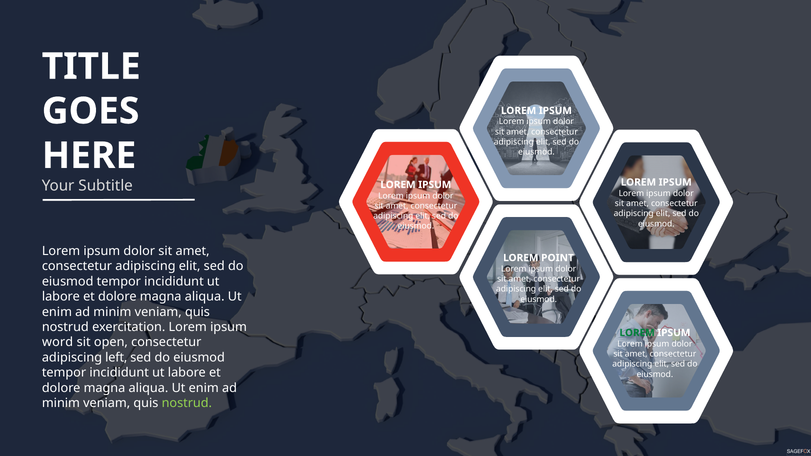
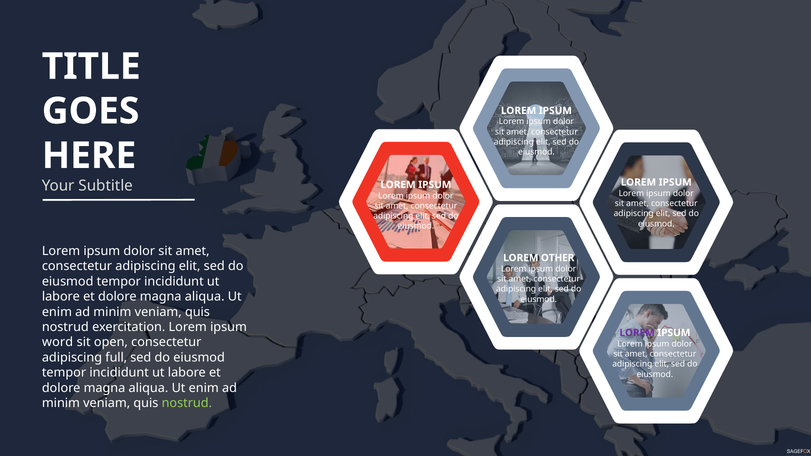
POINT: POINT -> OTHER
LOREM at (637, 333) colour: green -> purple
left: left -> full
